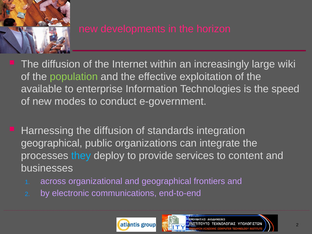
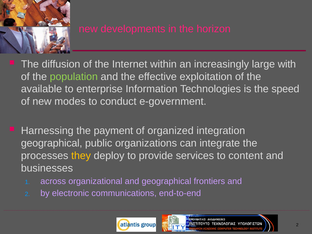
wiki: wiki -> with
Harnessing the diffusion: diffusion -> payment
standards: standards -> organized
they colour: light blue -> yellow
